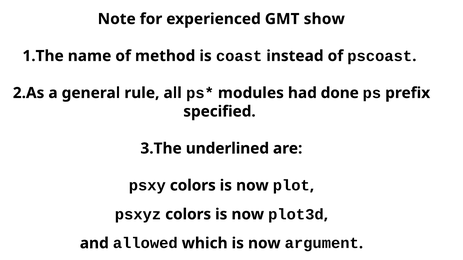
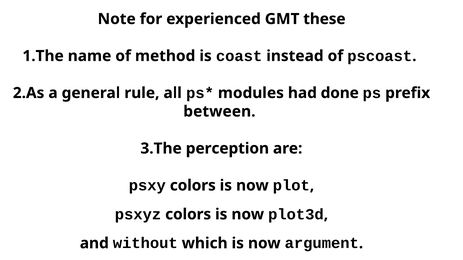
show: show -> these
specified: specified -> between
underlined: underlined -> perception
allowed: allowed -> without
